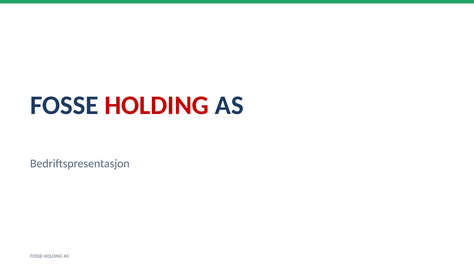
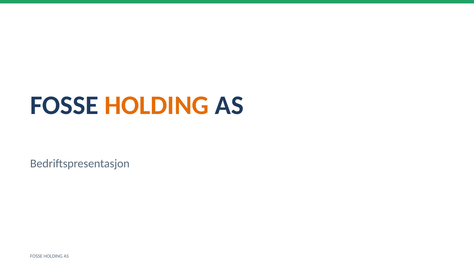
HOLDING at (157, 105) colour: red -> orange
